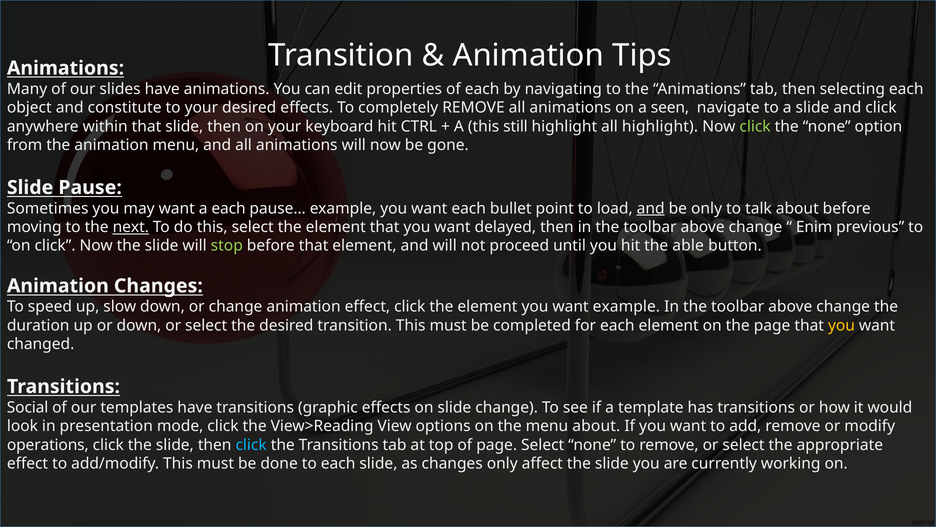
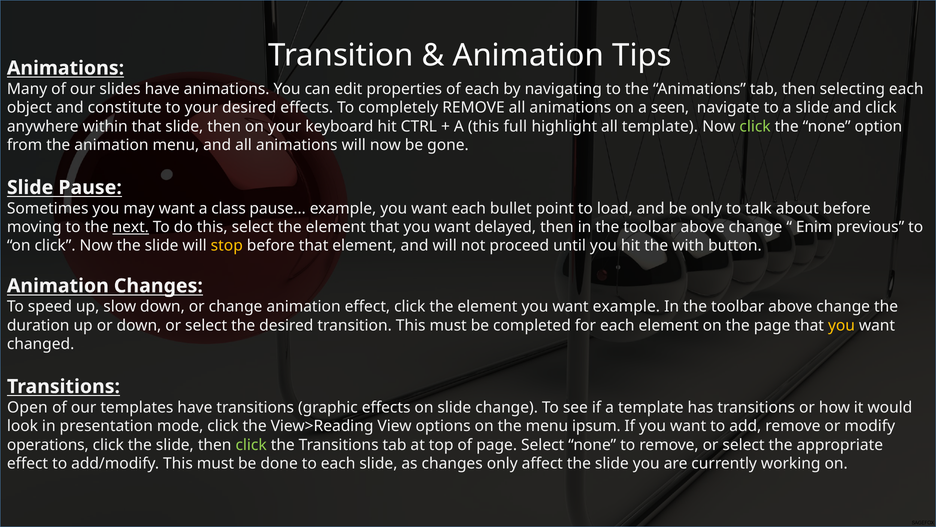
still: still -> full
all highlight: highlight -> template
a each: each -> class
and at (651, 208) underline: present -> none
stop colour: light green -> yellow
able: able -> with
Social: Social -> Open
menu about: about -> ipsum
click at (251, 444) colour: light blue -> light green
